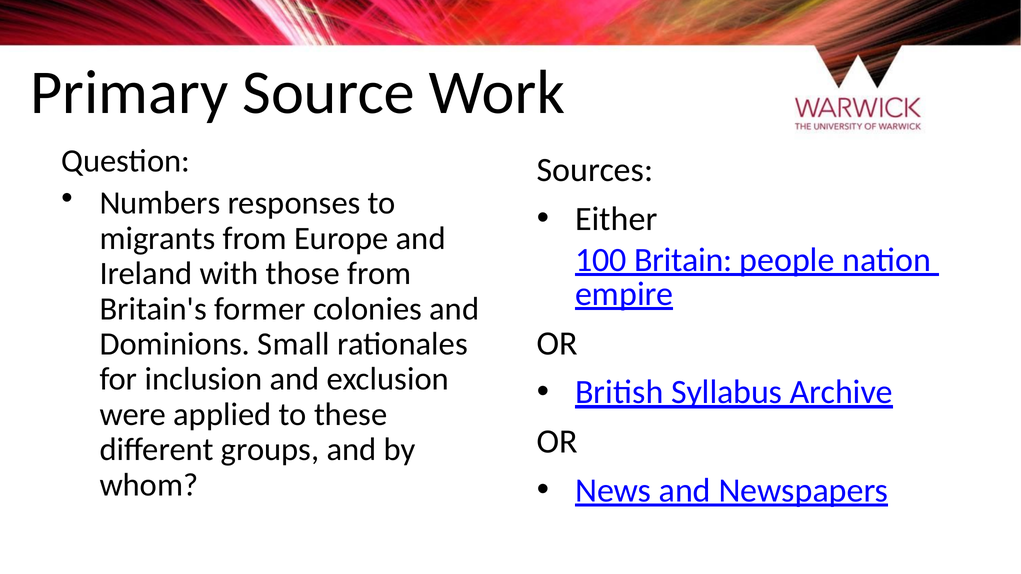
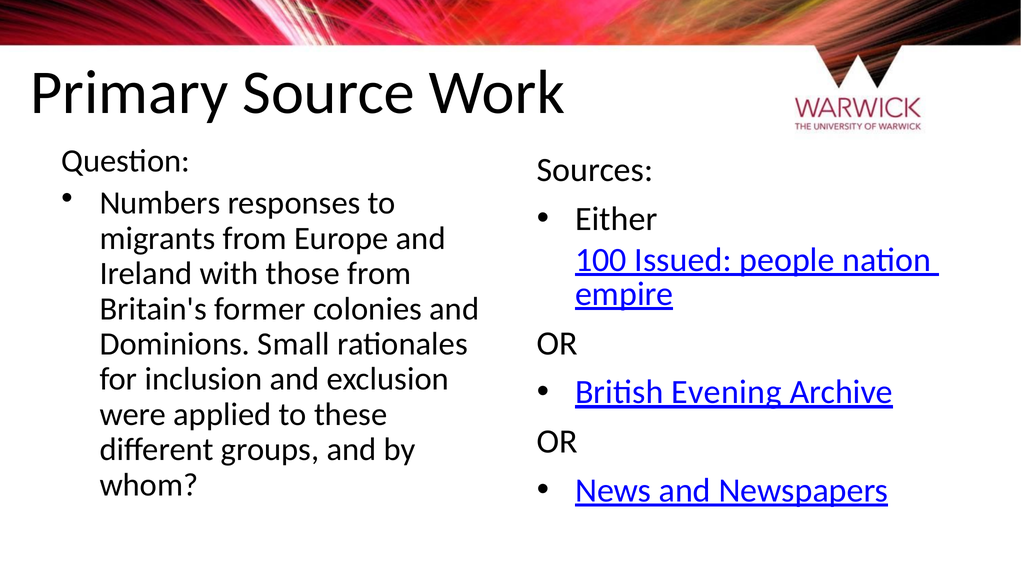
Britain: Britain -> Issued
Syllabus: Syllabus -> Evening
